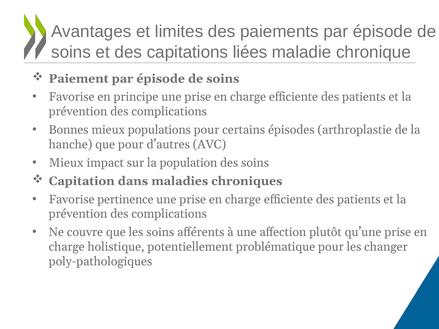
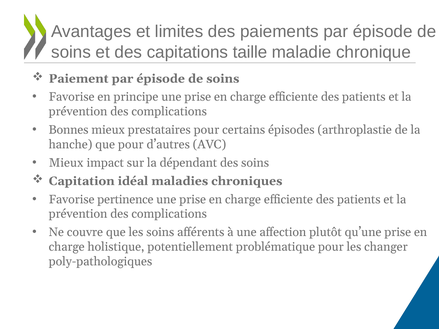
liées: liées -> taille
populations: populations -> prestataires
population: population -> dépendant
dans: dans -> idéal
